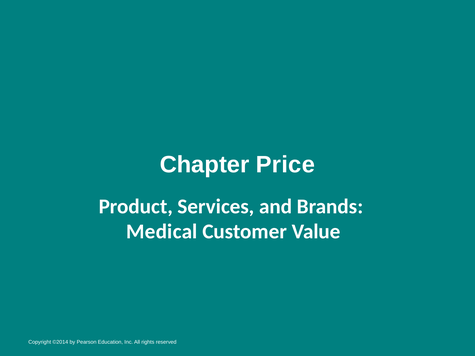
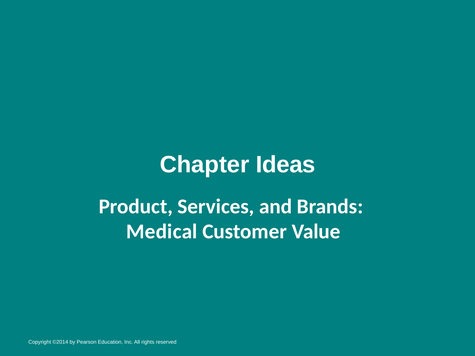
Price: Price -> Ideas
